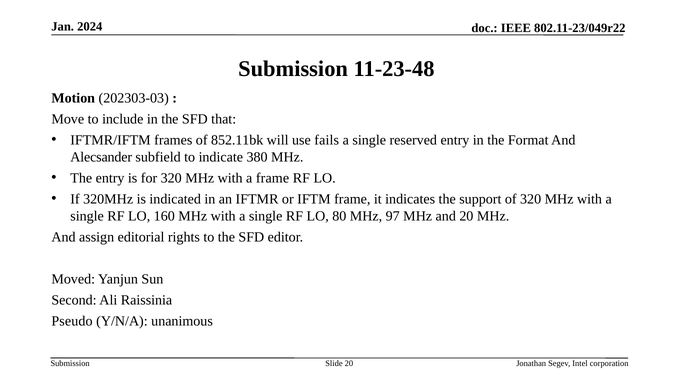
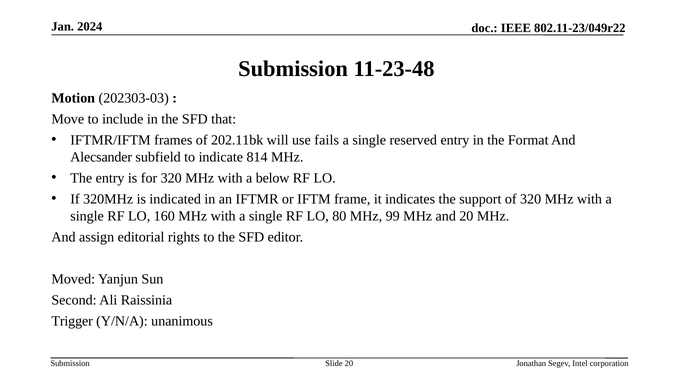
852.11bk: 852.11bk -> 202.11bk
380: 380 -> 814
a frame: frame -> below
97: 97 -> 99
Pseudo: Pseudo -> Trigger
